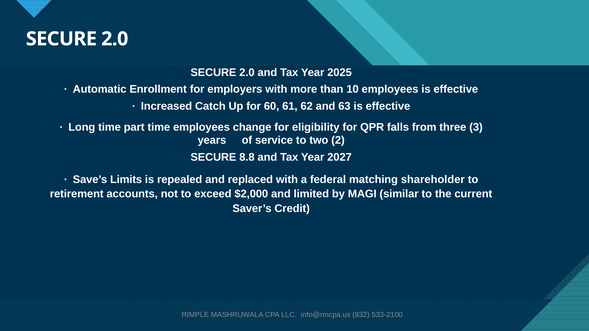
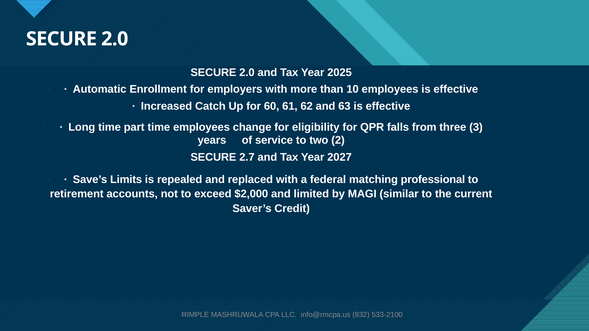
8.8: 8.8 -> 2.7
shareholder: shareholder -> professional
